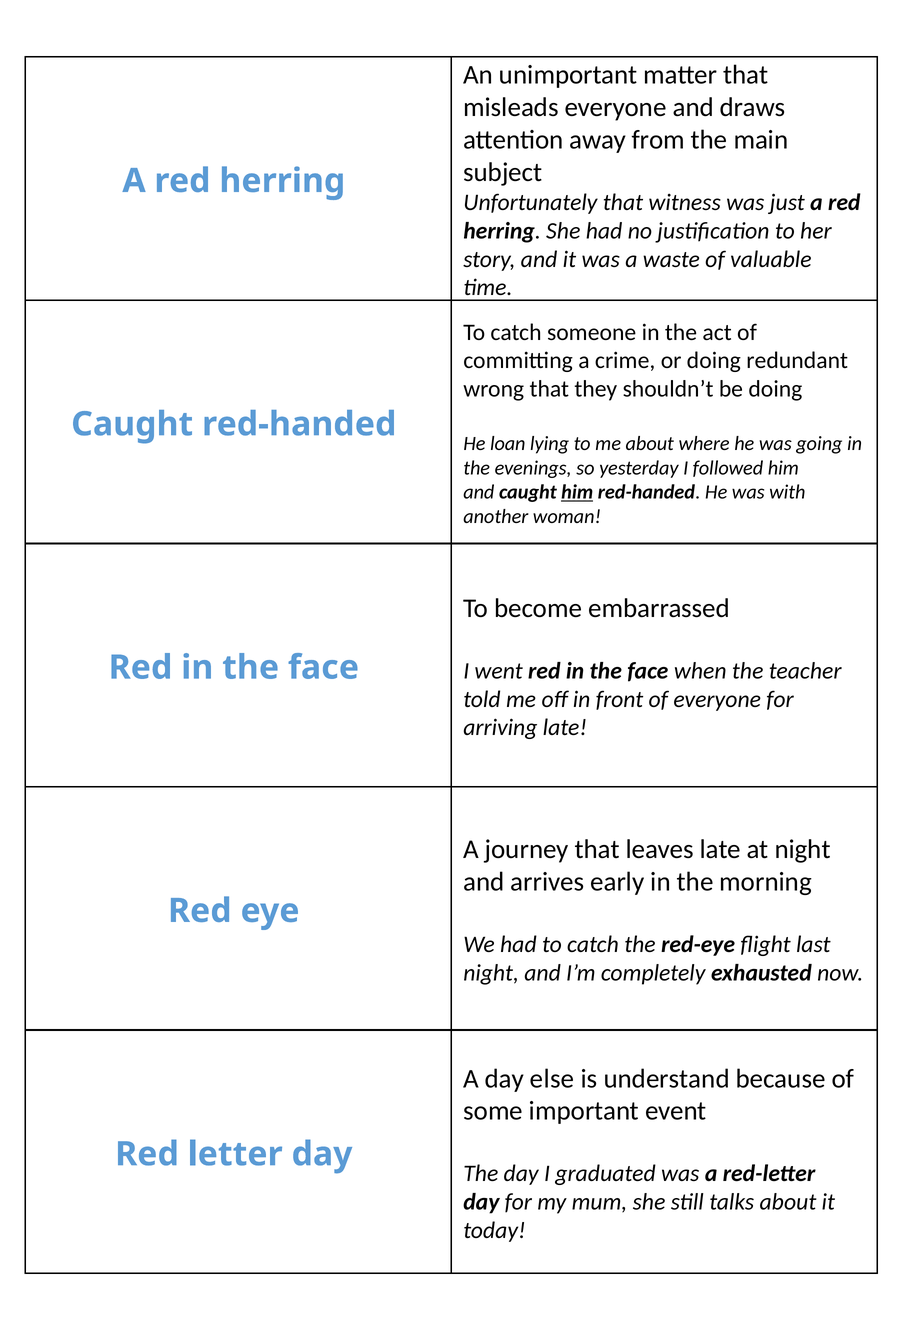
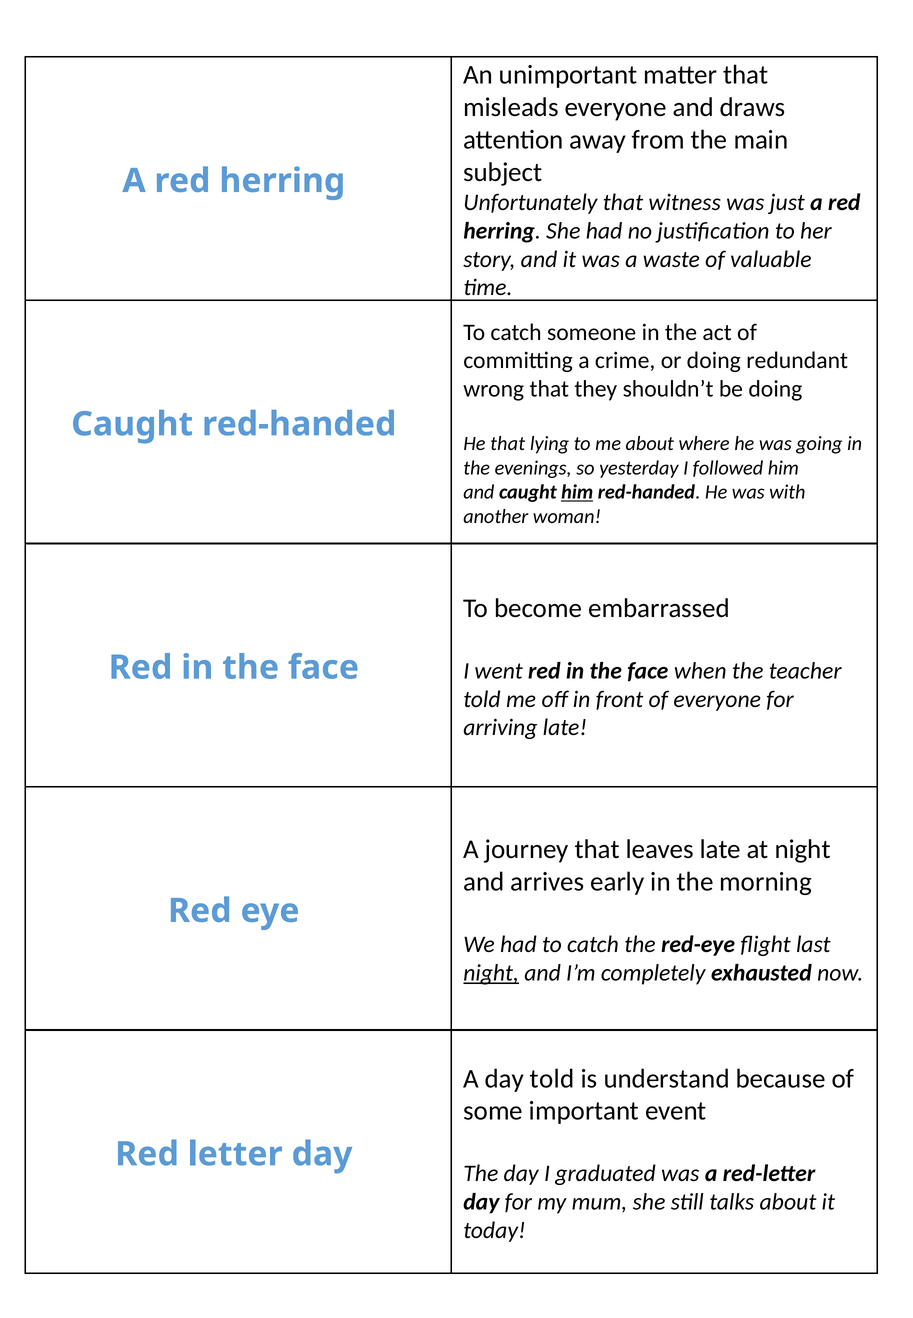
He loan: loan -> that
night at (491, 974) underline: none -> present
day else: else -> told
